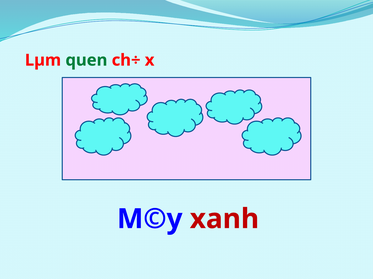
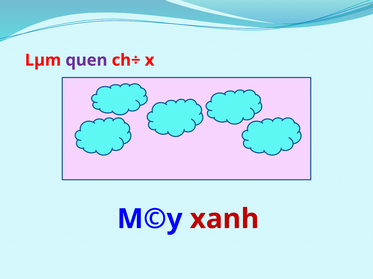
quen colour: green -> purple
